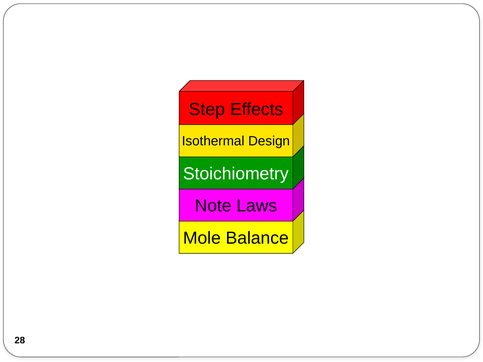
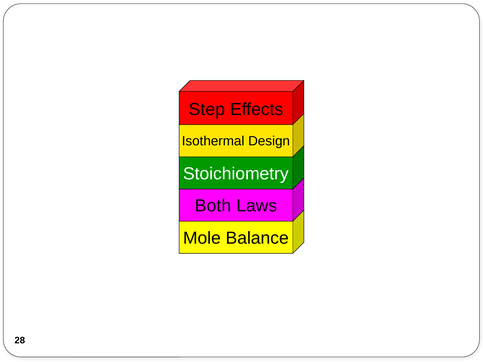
Note: Note -> Both
